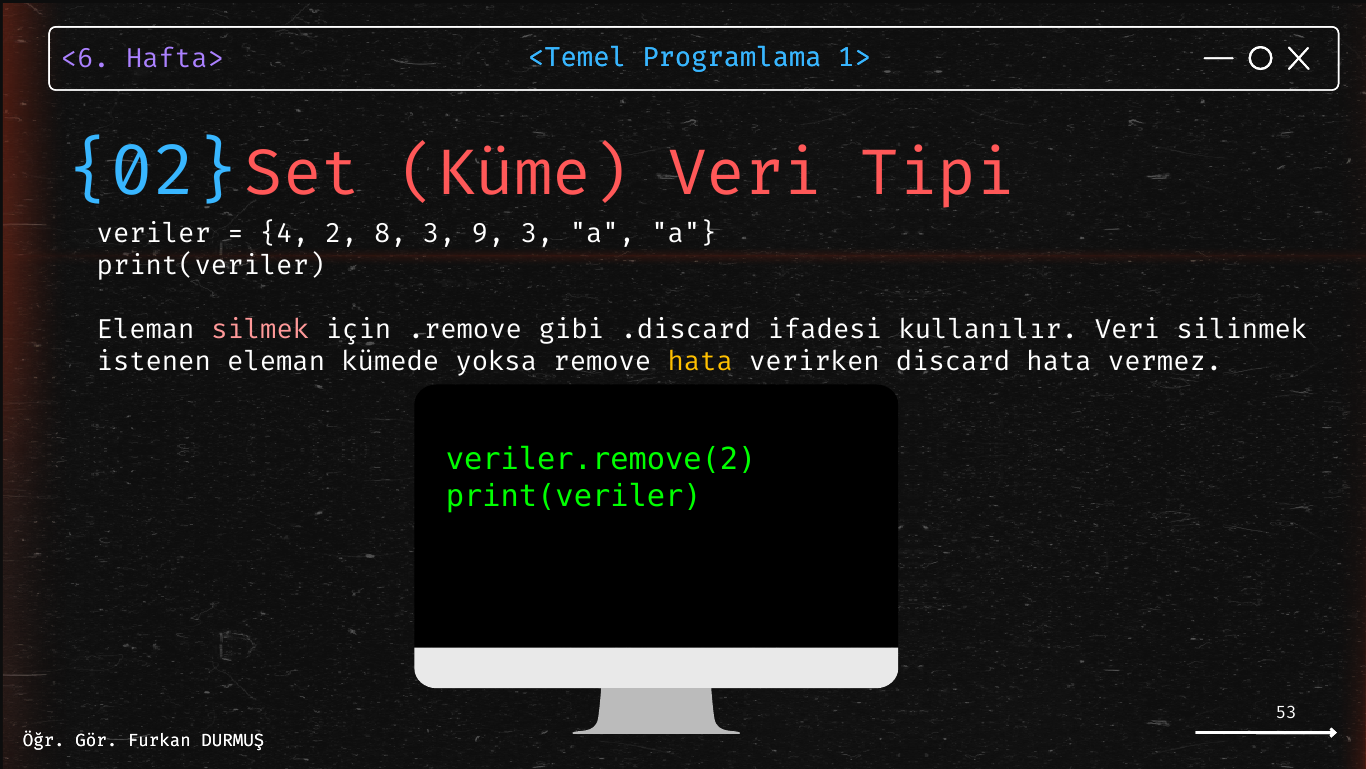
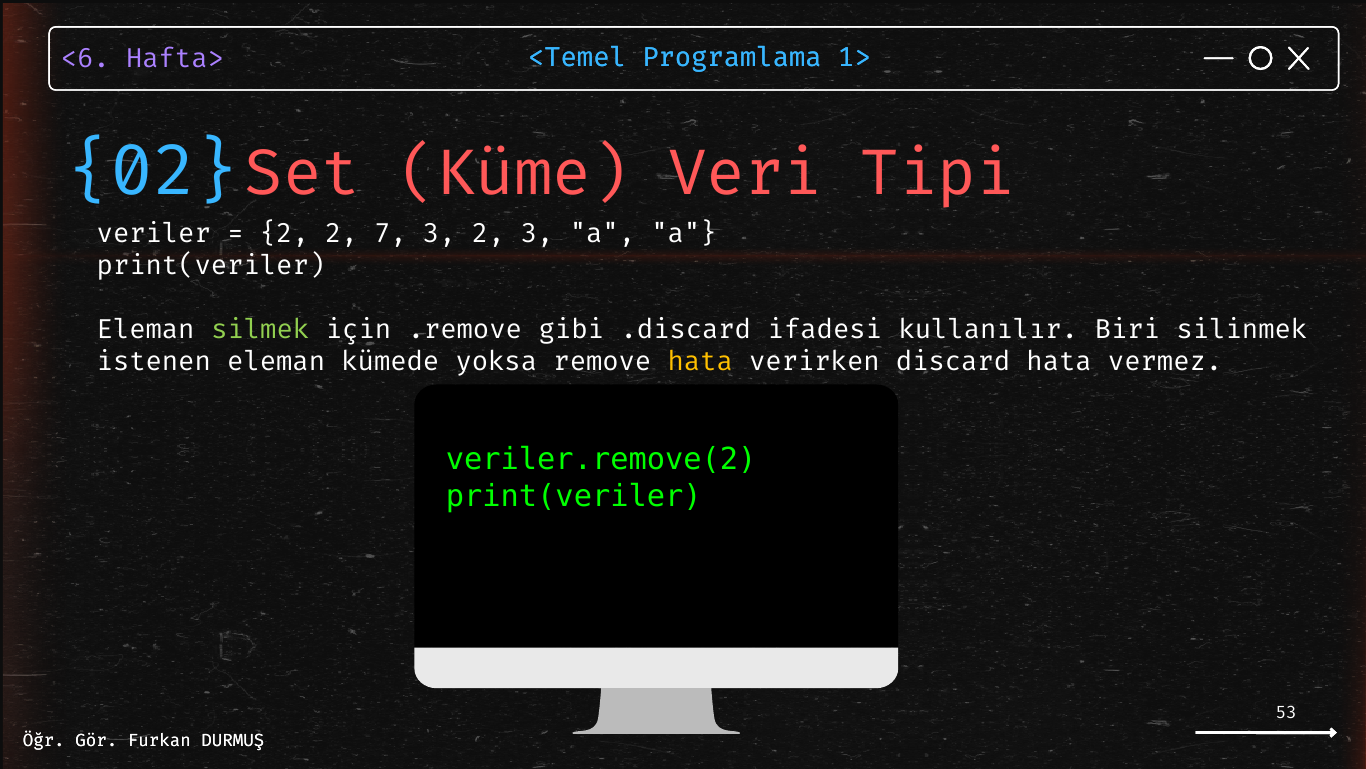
4 at (284, 234): 4 -> 2
8: 8 -> 7
3 9: 9 -> 2
silmek colour: pink -> light green
kullanılır Veri: Veri -> Biri
